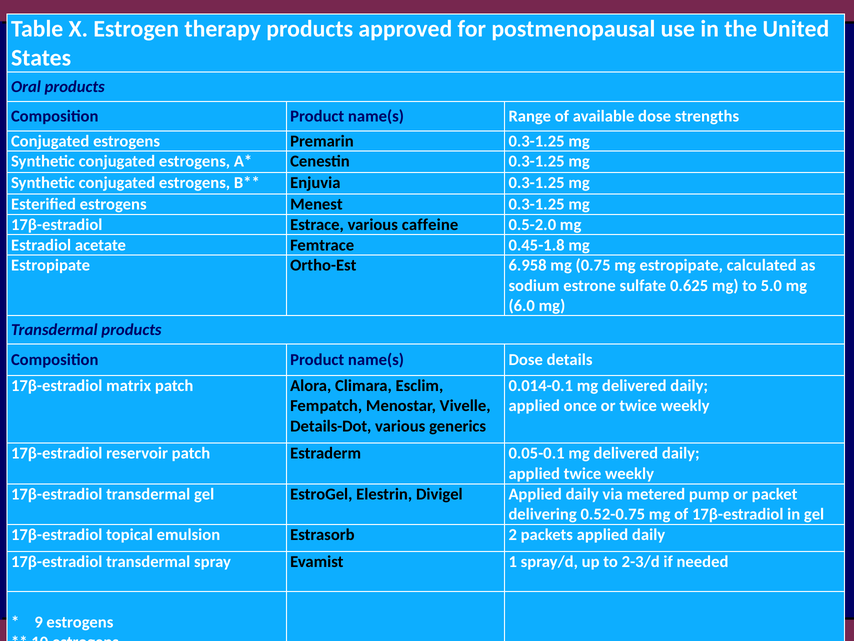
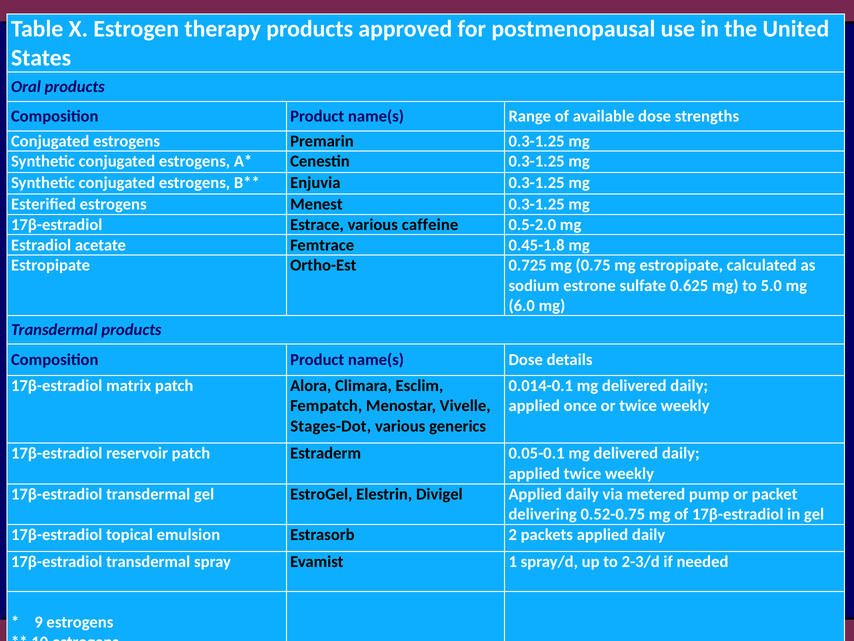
6.958: 6.958 -> 0.725
Details-Dot: Details-Dot -> Stages-Dot
